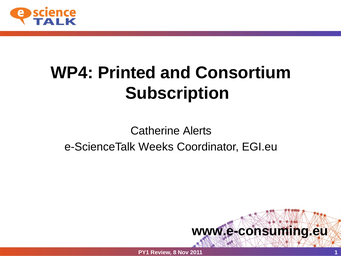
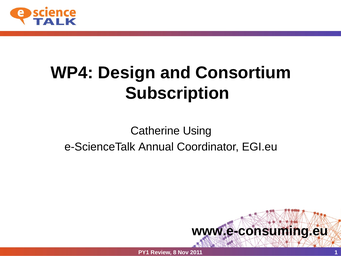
Printed: Printed -> Design
Alerts: Alerts -> Using
Weeks: Weeks -> Annual
